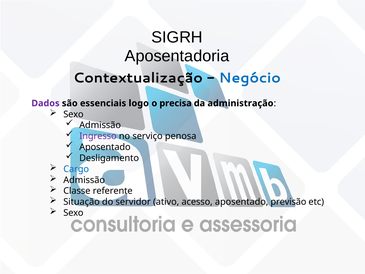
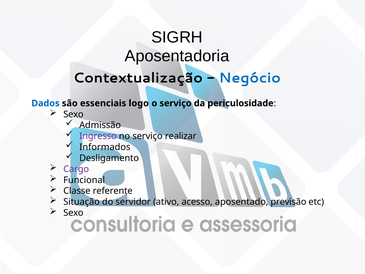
Dados colour: purple -> blue
o precisa: precisa -> serviço
administração: administração -> periculosidade
penosa: penosa -> realizar
Aposentado at (105, 147): Aposentado -> Informados
Cargo colour: blue -> purple
Admissão at (84, 180): Admissão -> Funcional
